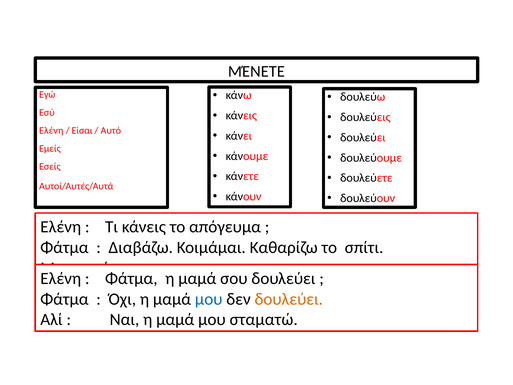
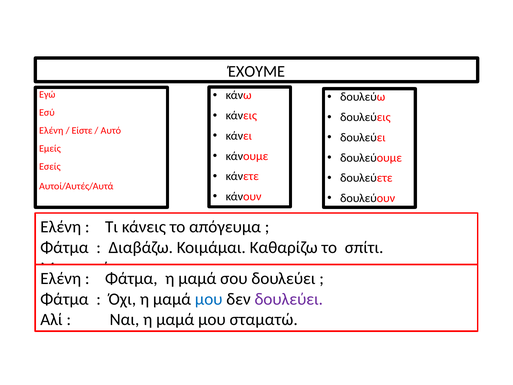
ΜΈΝΕΤΕ: ΜΈΝΕΤΕ -> ΈΧΟΥΜΕ
Είσαι: Είσαι -> Είστε
δουλεύει at (289, 299) colour: orange -> purple
